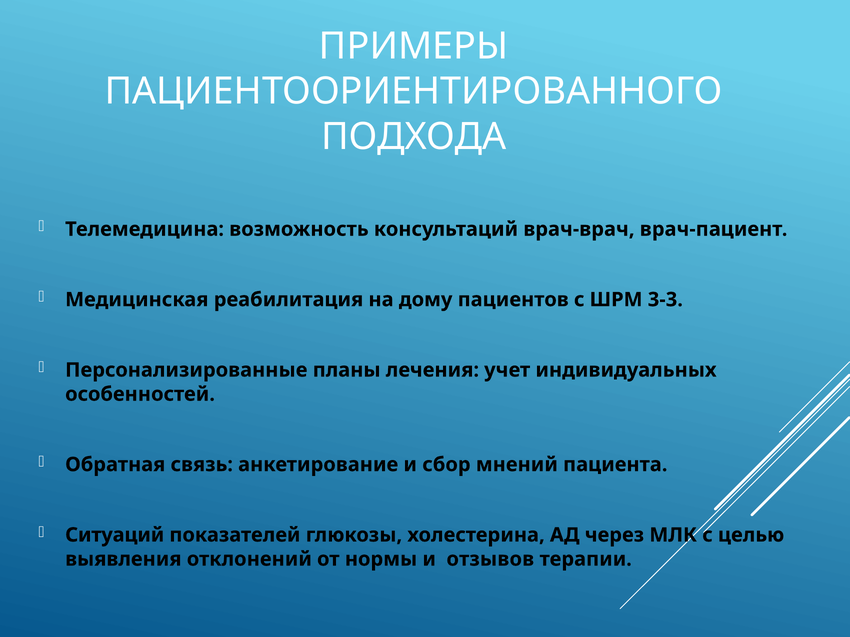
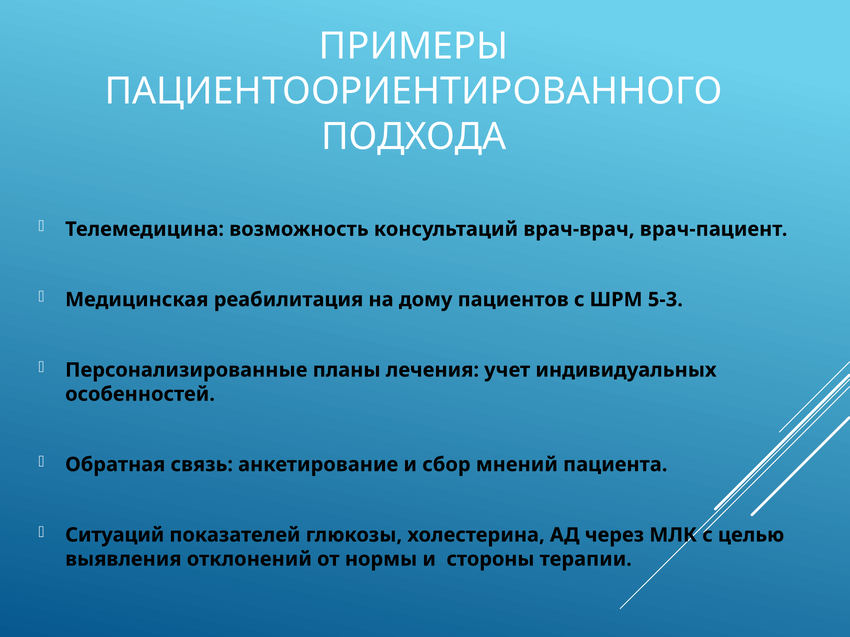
3-3: 3-3 -> 5-3
отзывов: отзывов -> стороны
